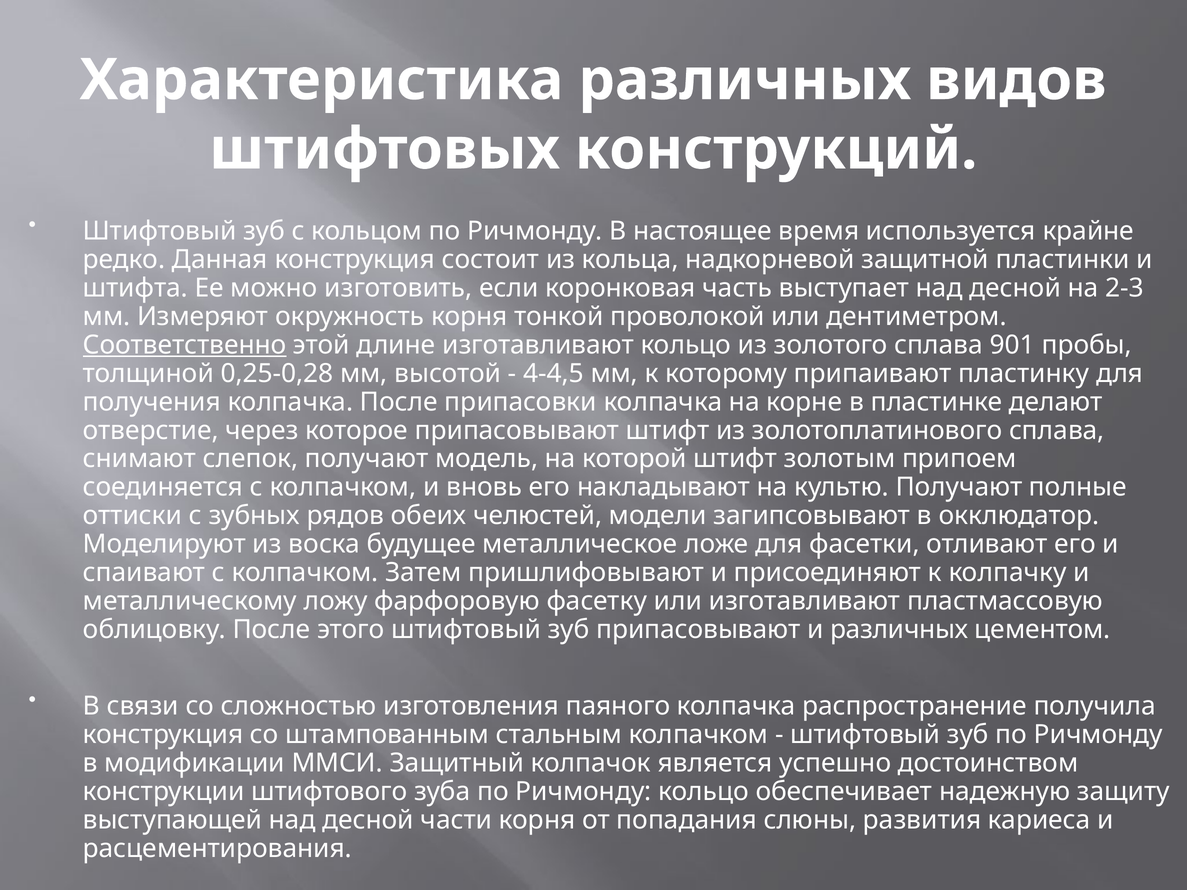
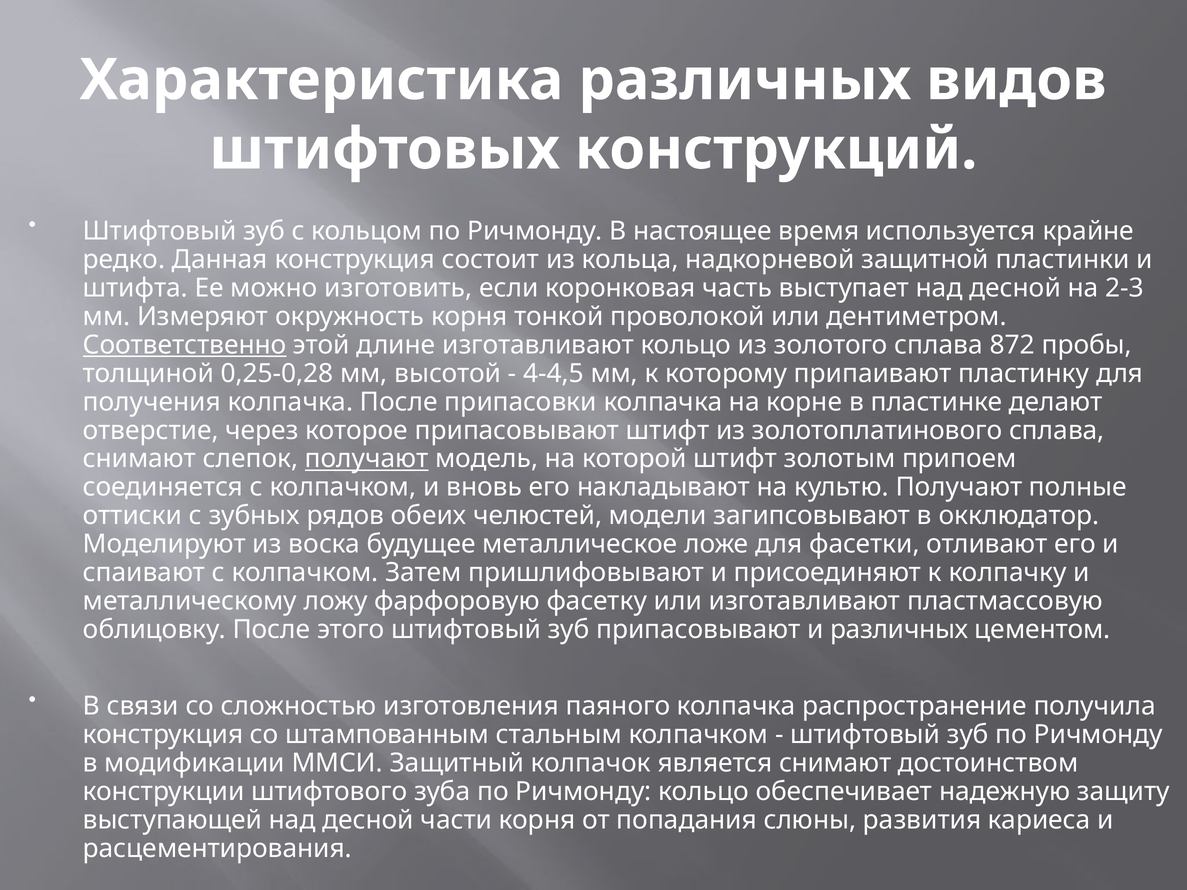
901: 901 -> 872
получают at (367, 459) underline: none -> present
является успешно: успешно -> снимают
